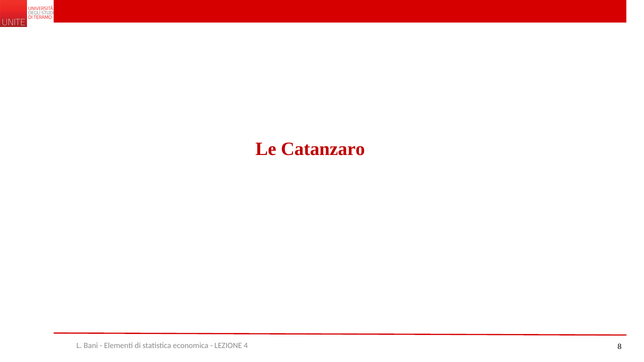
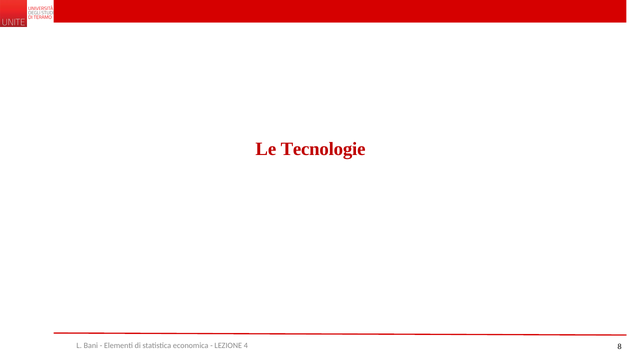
Catanzaro: Catanzaro -> Tecnologie
